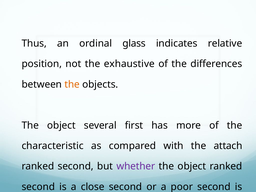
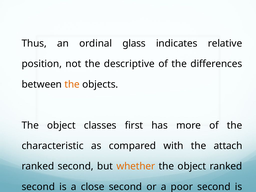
exhaustive: exhaustive -> descriptive
several: several -> classes
whether colour: purple -> orange
